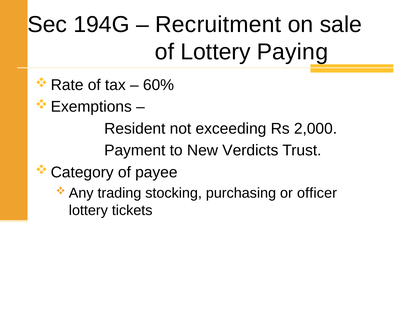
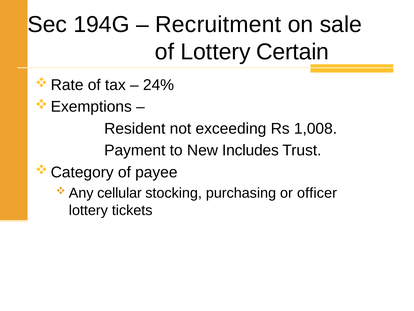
Paying: Paying -> Certain
60%: 60% -> 24%
2,000: 2,000 -> 1,008
Verdicts: Verdicts -> Includes
trading: trading -> cellular
